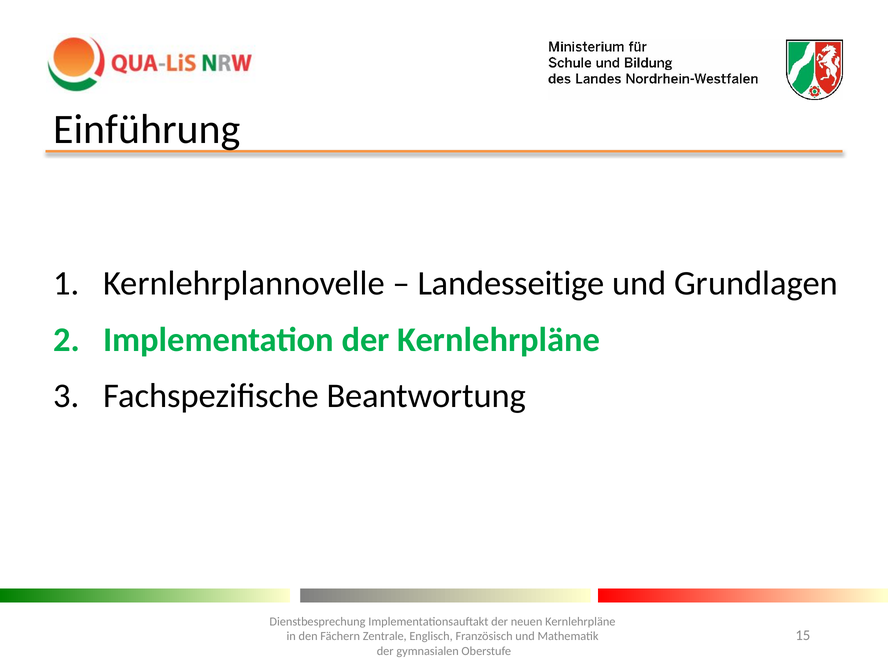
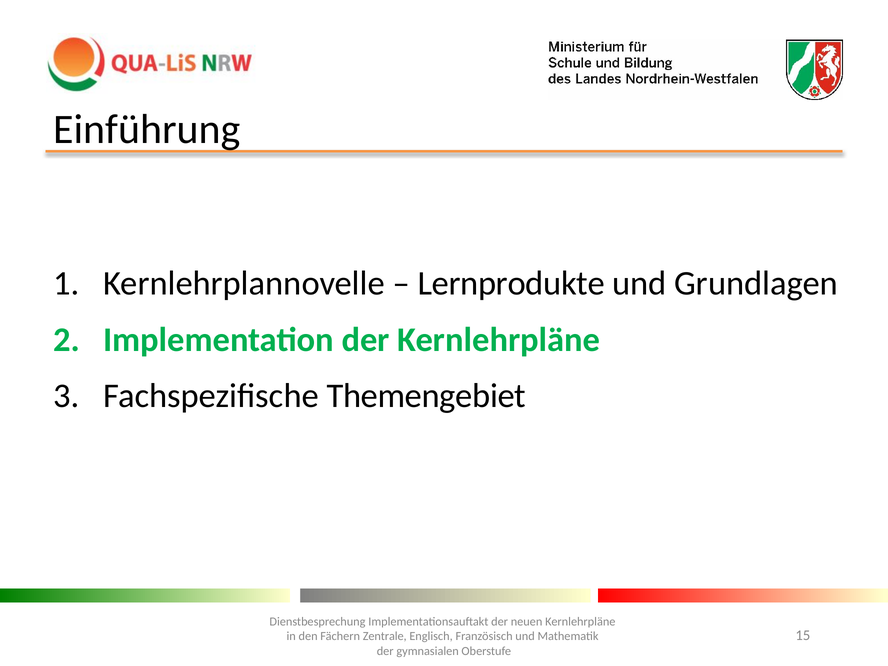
Landesseitige: Landesseitige -> Lernprodukte
Beantwortung: Beantwortung -> Themengebiet
